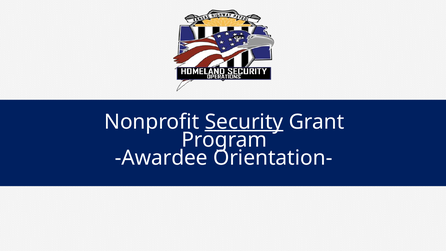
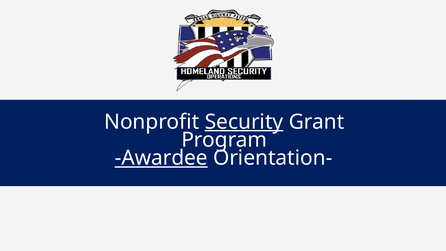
Awardee underline: none -> present
